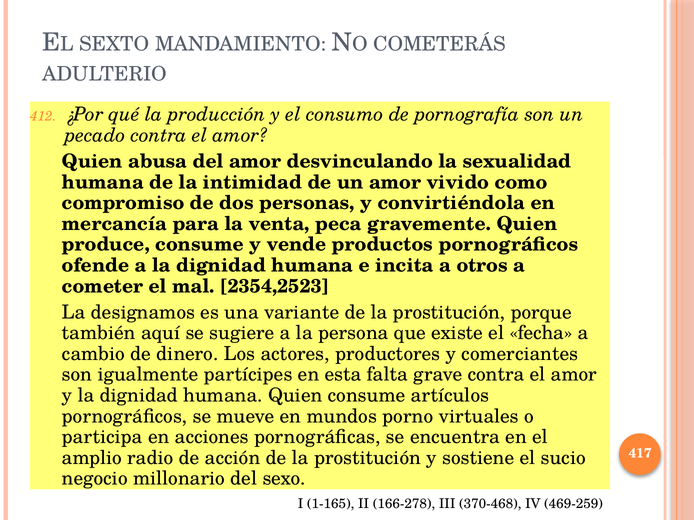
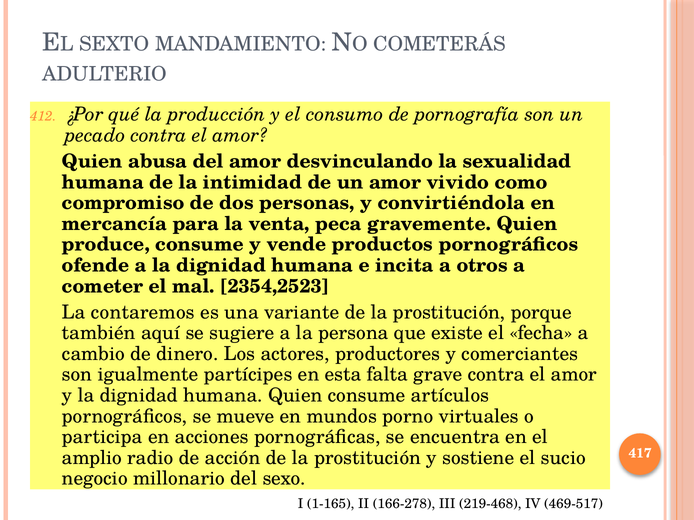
designamos: designamos -> contaremos
370-468: 370-468 -> 219-468
469-259: 469-259 -> 469-517
